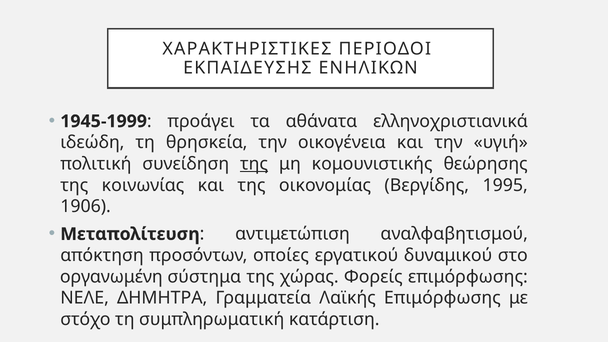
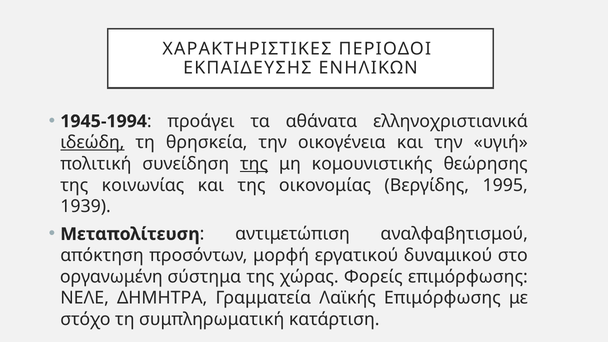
1945-1999: 1945-1999 -> 1945-1994
ιδεώδη underline: none -> present
1906: 1906 -> 1939
οποίες: οποίες -> μορφή
